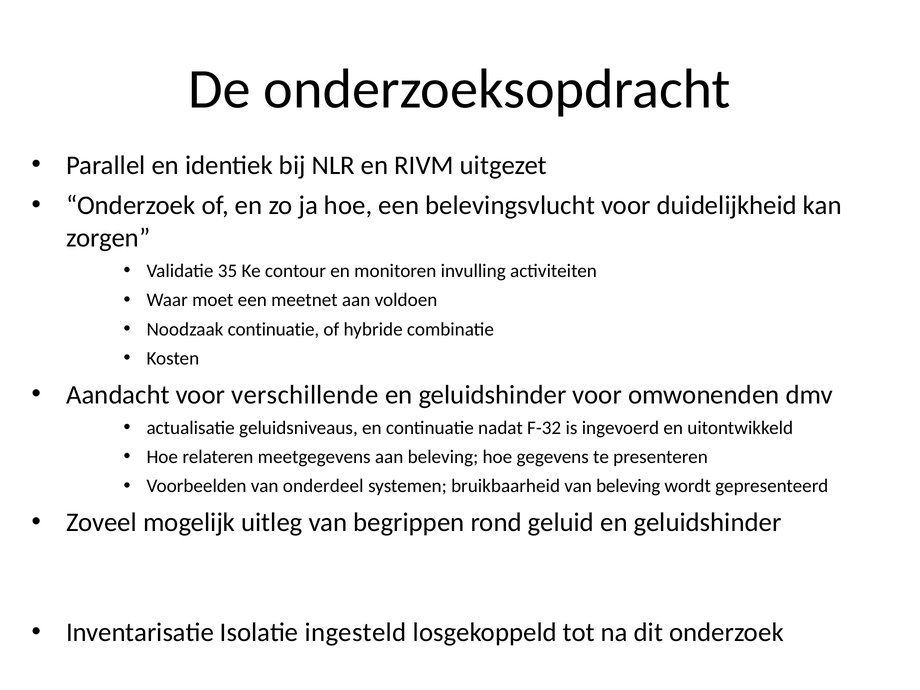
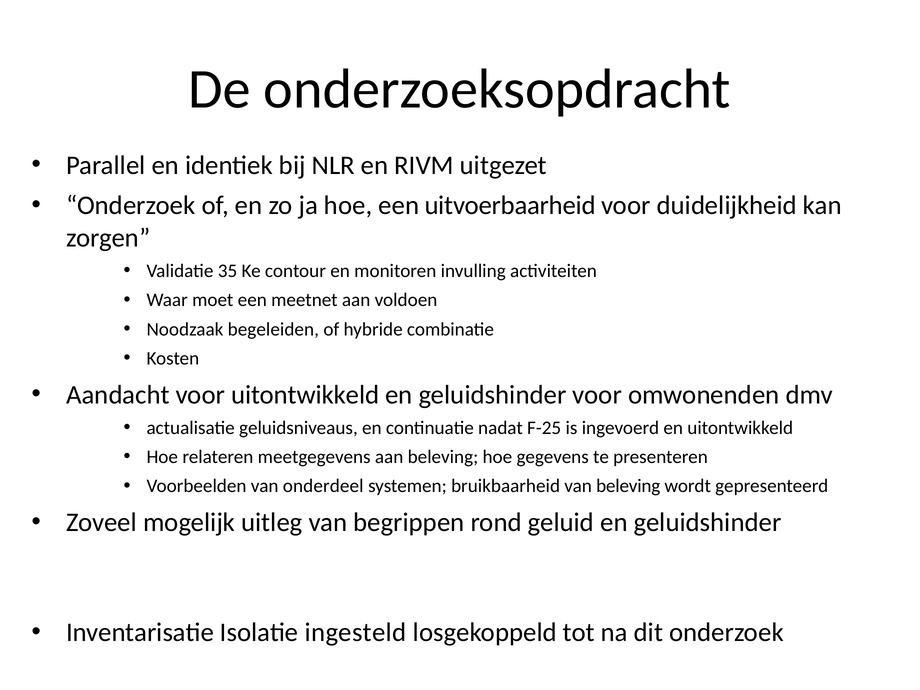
belevingsvlucht: belevingsvlucht -> uitvoerbaarheid
Noodzaak continuatie: continuatie -> begeleiden
voor verschillende: verschillende -> uitontwikkeld
F-32: F-32 -> F-25
